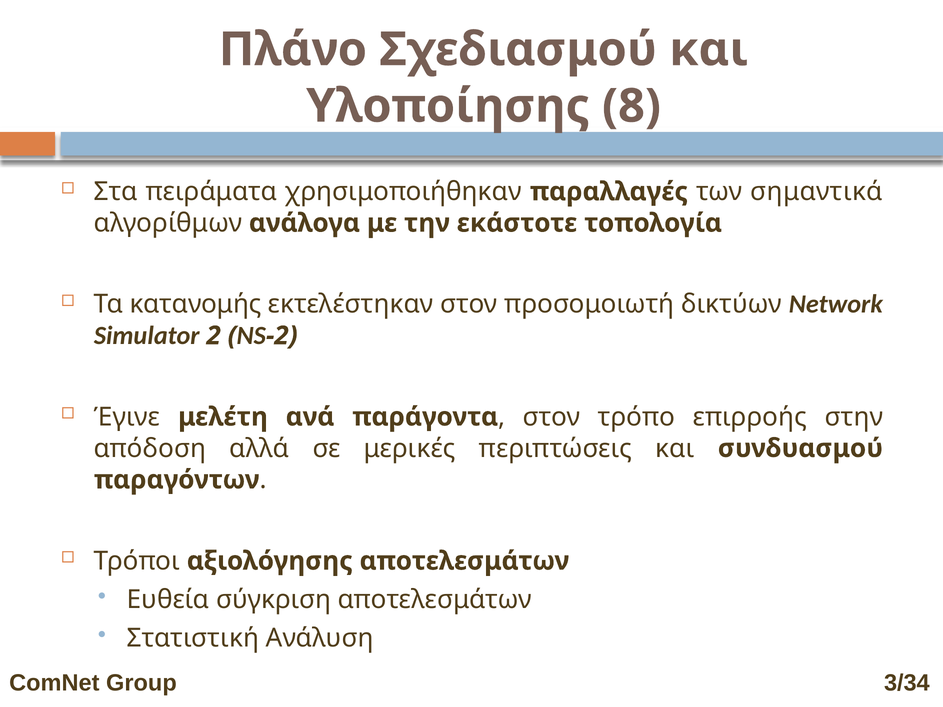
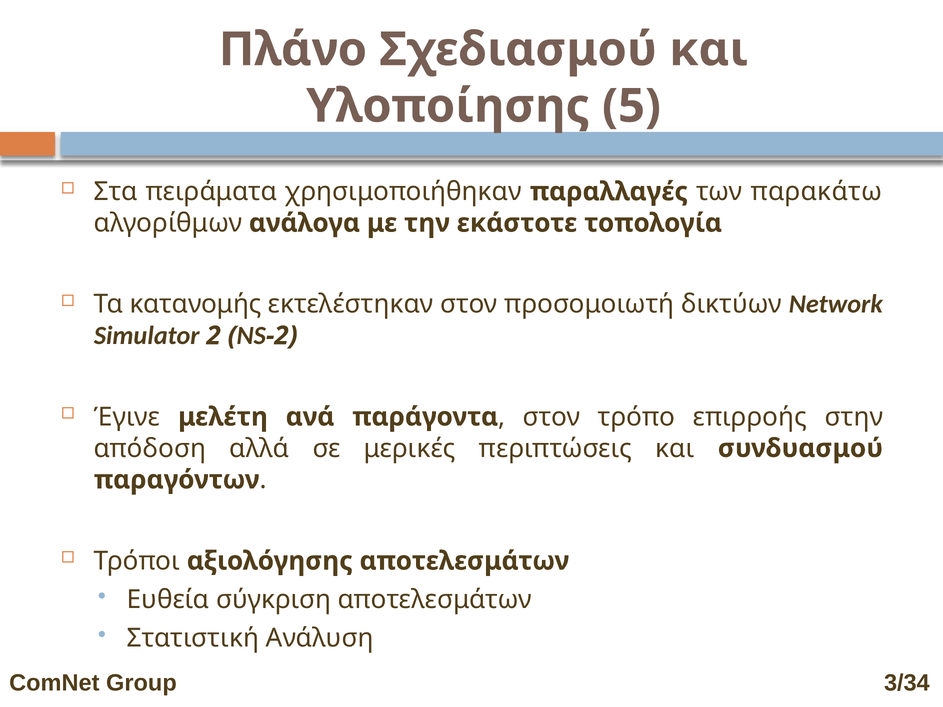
8: 8 -> 5
σημαντικά: σημαντικά -> παρακάτω
